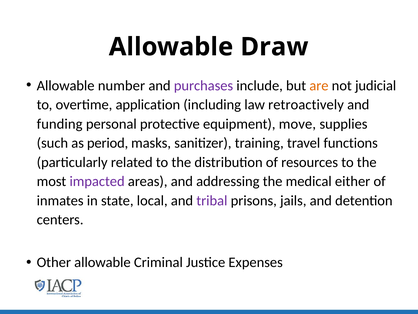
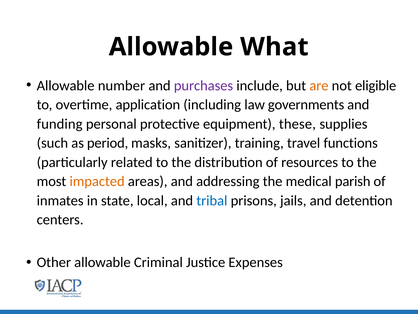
Draw: Draw -> What
judicial: judicial -> eligible
retroactively: retroactively -> governments
move: move -> these
impacted colour: purple -> orange
either: either -> parish
tribal colour: purple -> blue
